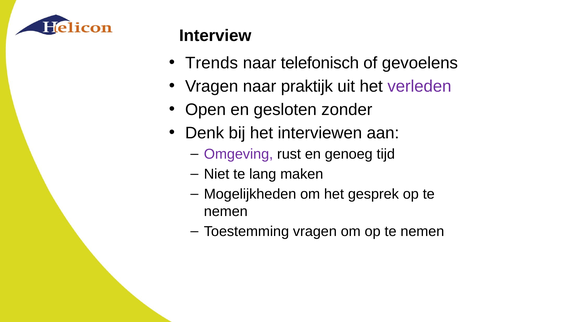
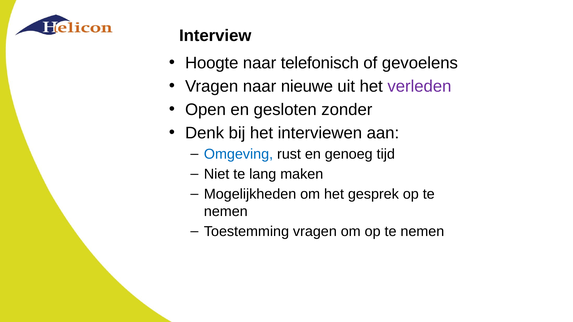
Trends: Trends -> Hoogte
praktijk: praktijk -> nieuwe
Omgeving colour: purple -> blue
